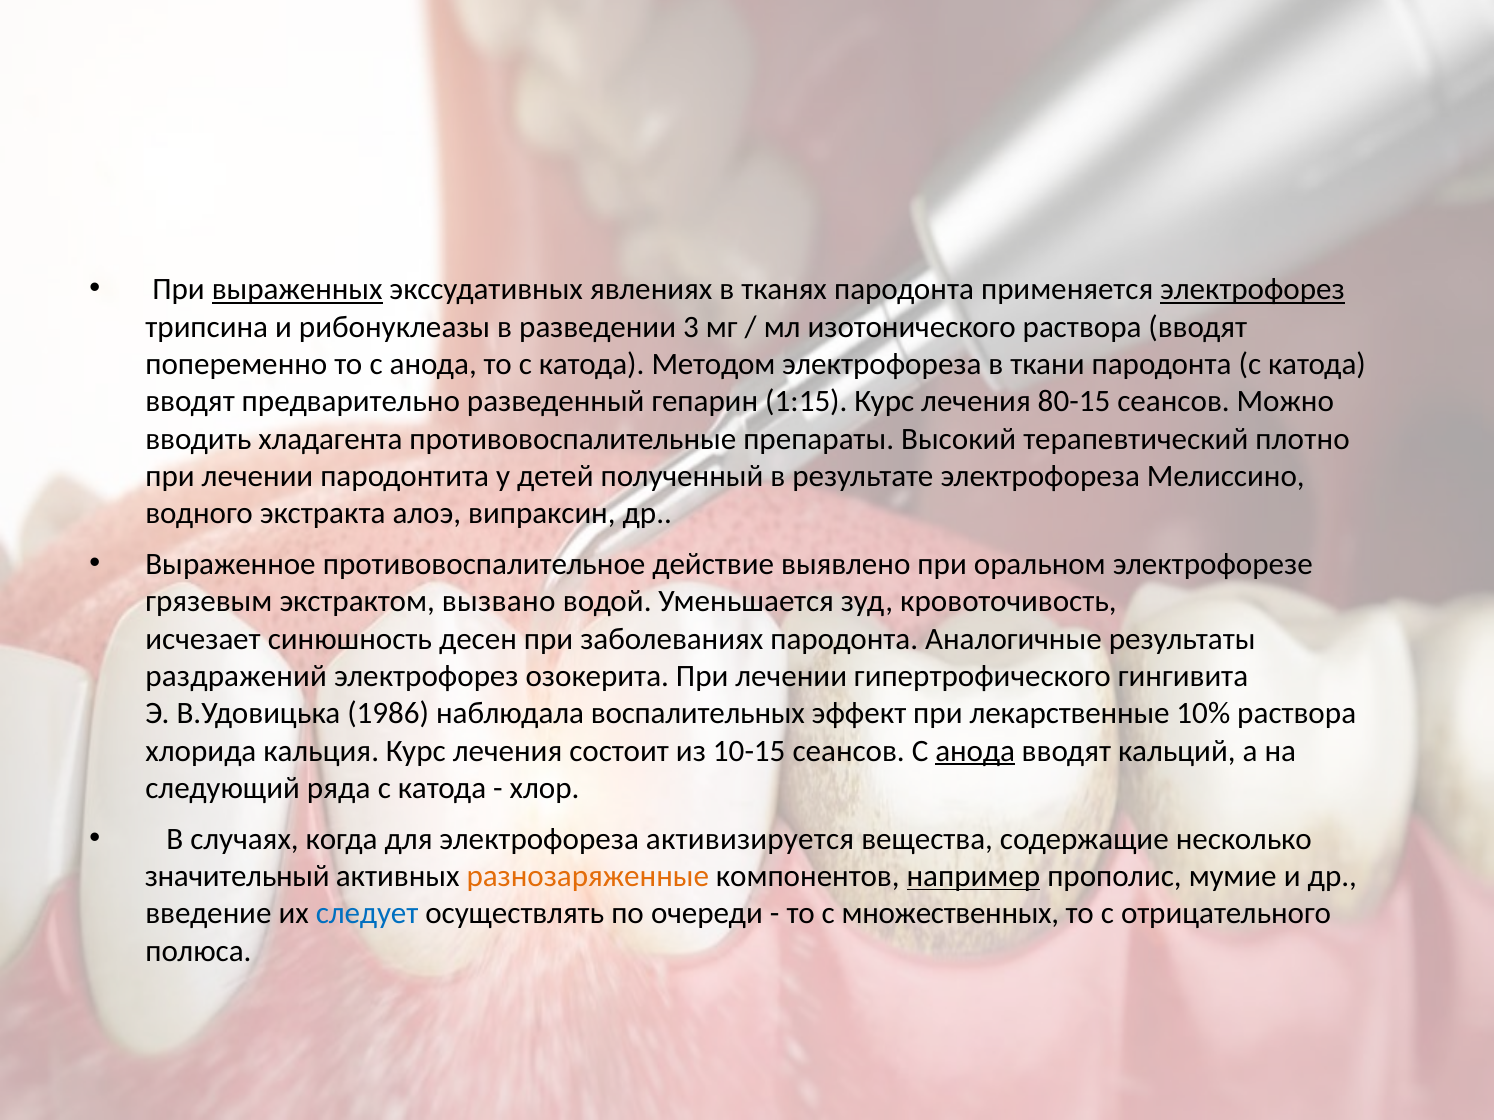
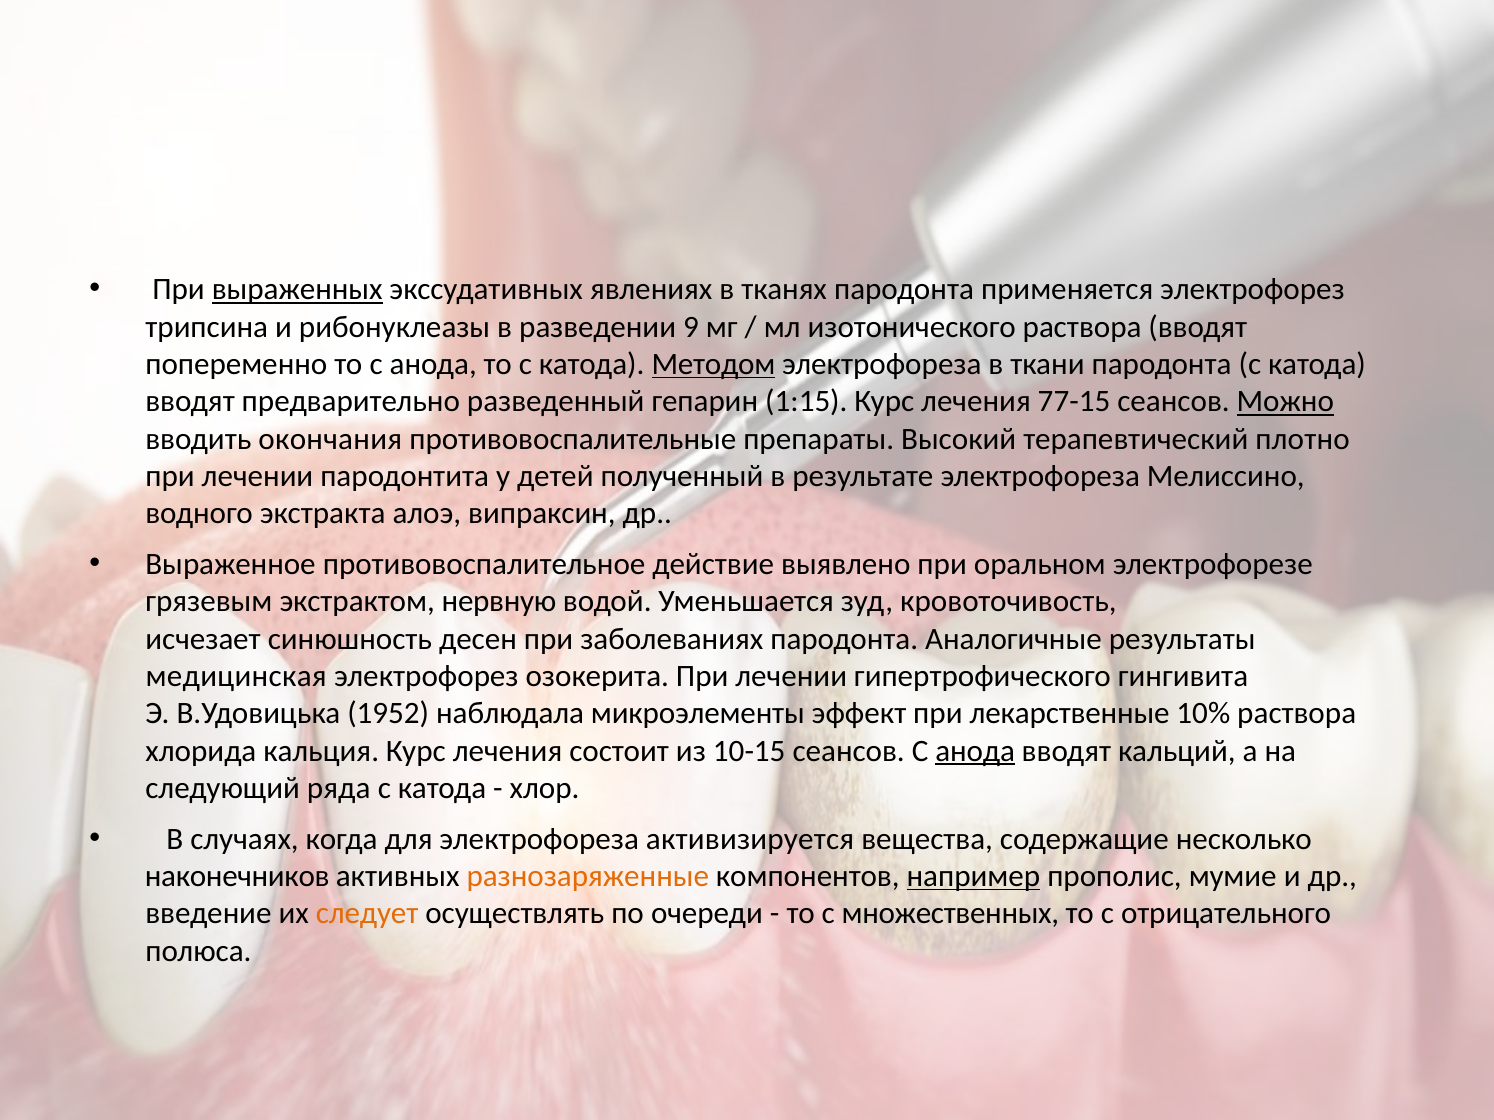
электрофорез at (1252, 290) underline: present -> none
3: 3 -> 9
Методом underline: none -> present
80-15: 80-15 -> 77-15
Можно underline: none -> present
хладагента: хладагента -> окончания
вызвано: вызвано -> нервную
раздражений: раздражений -> медицинская
1986: 1986 -> 1952
воспалительных: воспалительных -> микроэлементы
значительный: значительный -> наконечников
следует colour: blue -> orange
